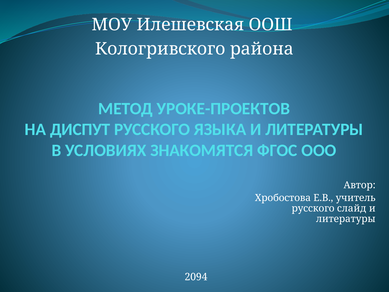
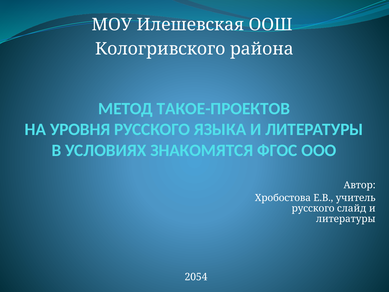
УРОКЕ-ПРОЕКТОВ: УРОКЕ-ПРОЕКТОВ -> ТАКОЕ-ПРОЕКТОВ
ДИСПУТ: ДИСПУТ -> УРОВНЯ
2094: 2094 -> 2054
